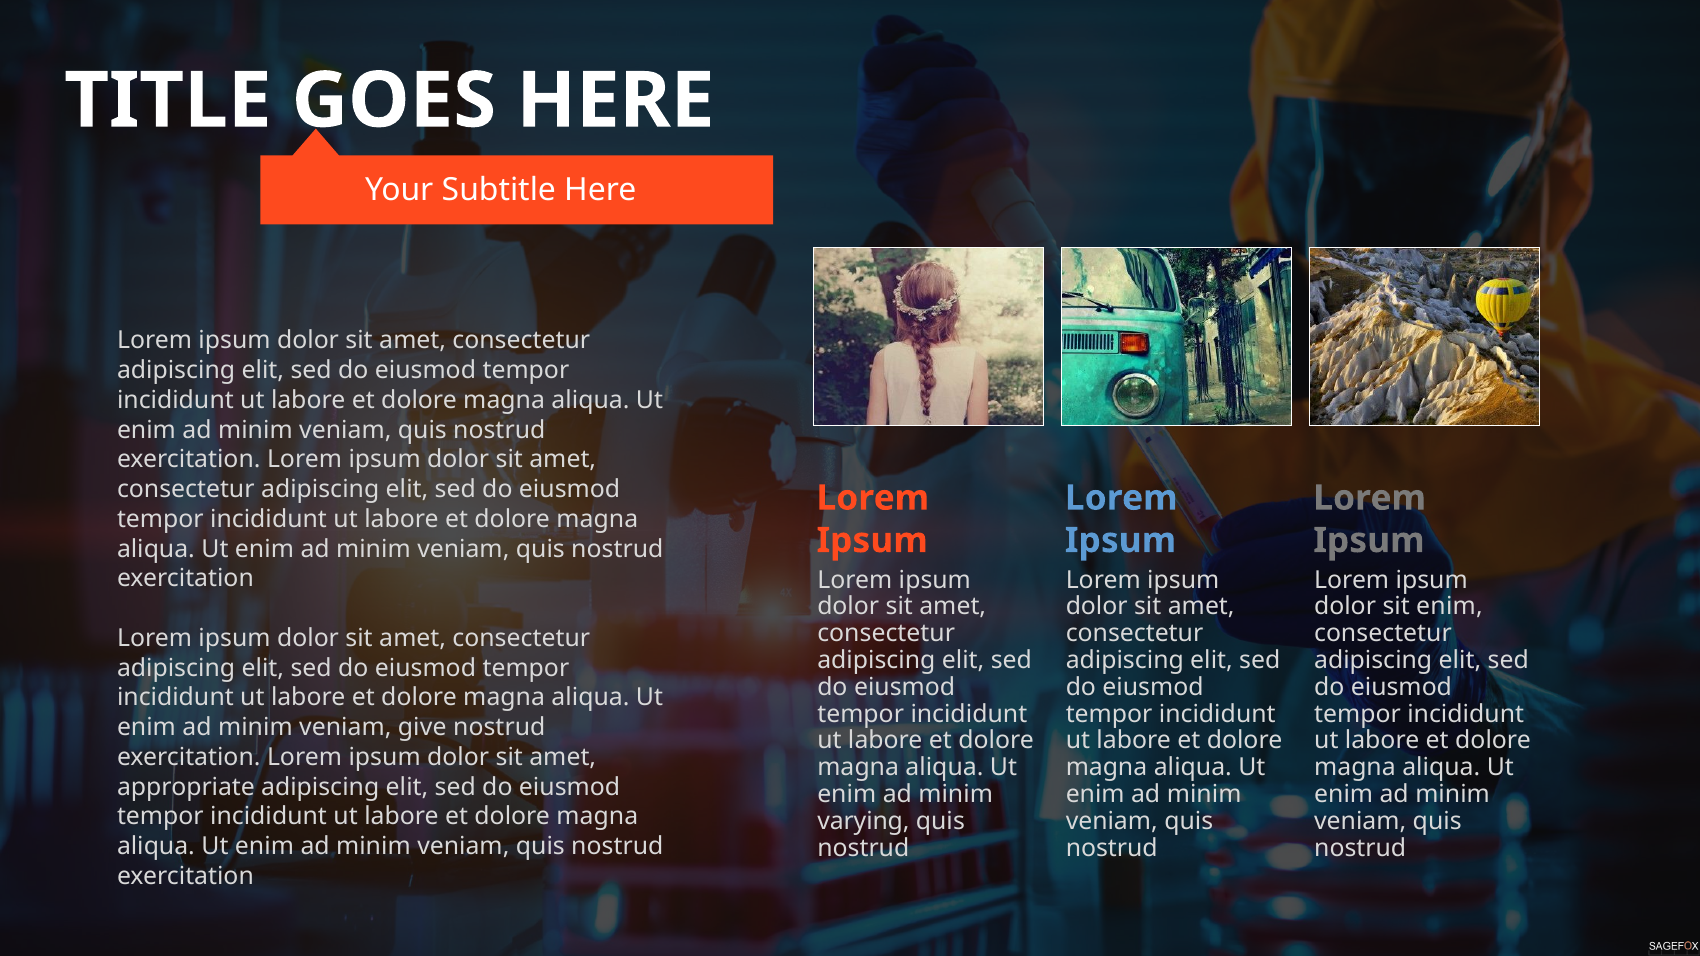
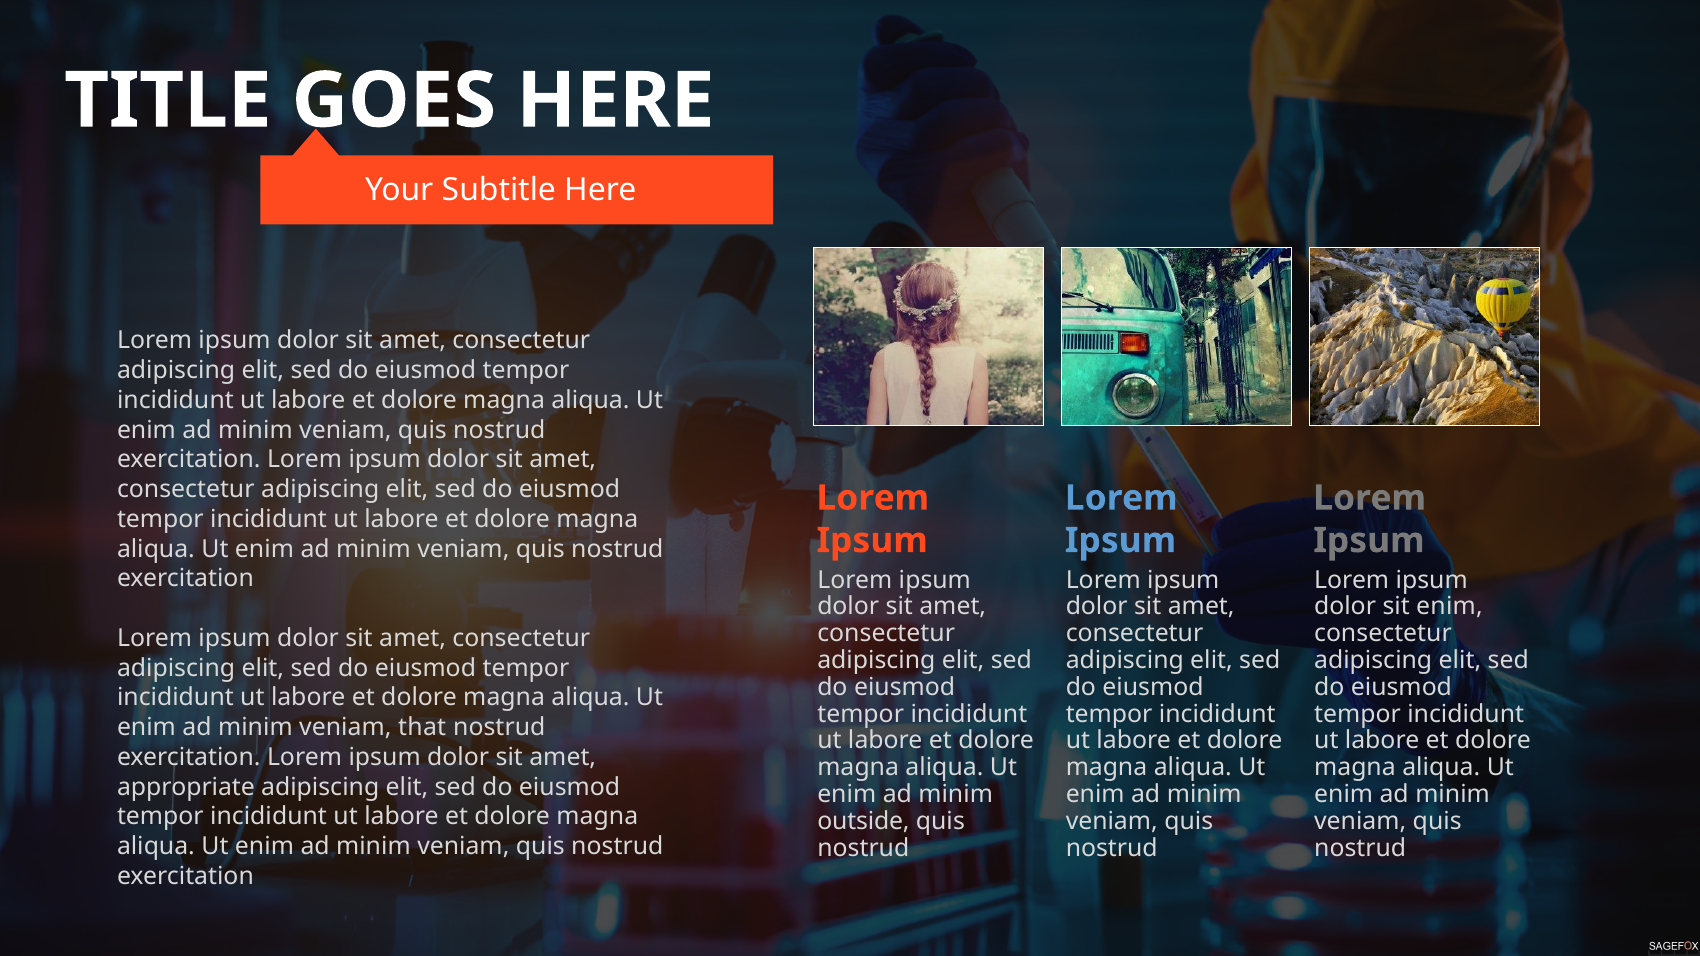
give: give -> that
varying: varying -> outside
